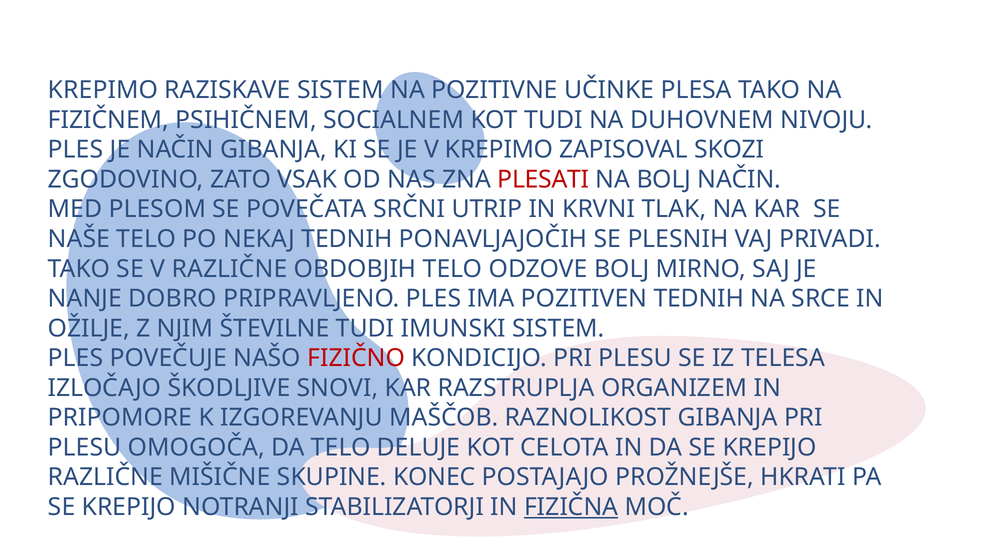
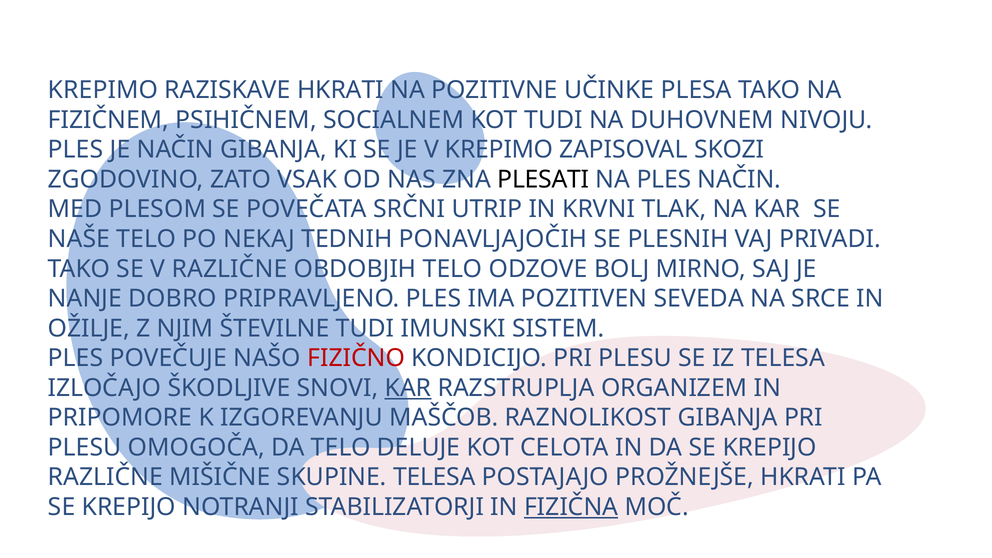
RAZISKAVE SISTEM: SISTEM -> HKRATI
PLESATI colour: red -> black
NA BOLJ: BOLJ -> PLES
POZITIVEN TEDNIH: TEDNIH -> SEVEDA
KAR at (408, 388) underline: none -> present
SKUPINE KONEC: KONEC -> TELESA
